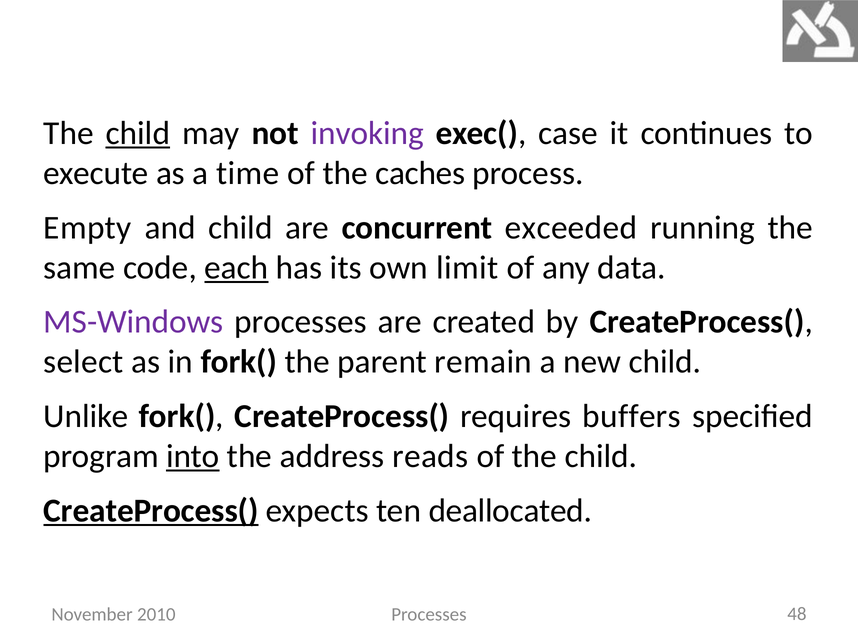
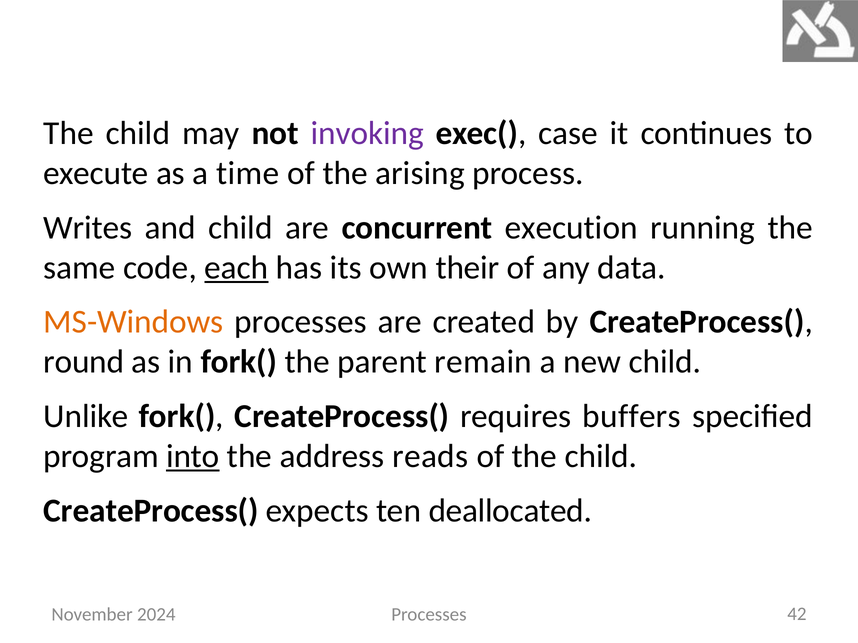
child at (138, 133) underline: present -> none
caches: caches -> arising
Empty: Empty -> Writes
exceeded: exceeded -> execution
limit: limit -> their
MS-Windows colour: purple -> orange
select: select -> round
CreateProcess( at (151, 511) underline: present -> none
2010: 2010 -> 2024
48: 48 -> 42
